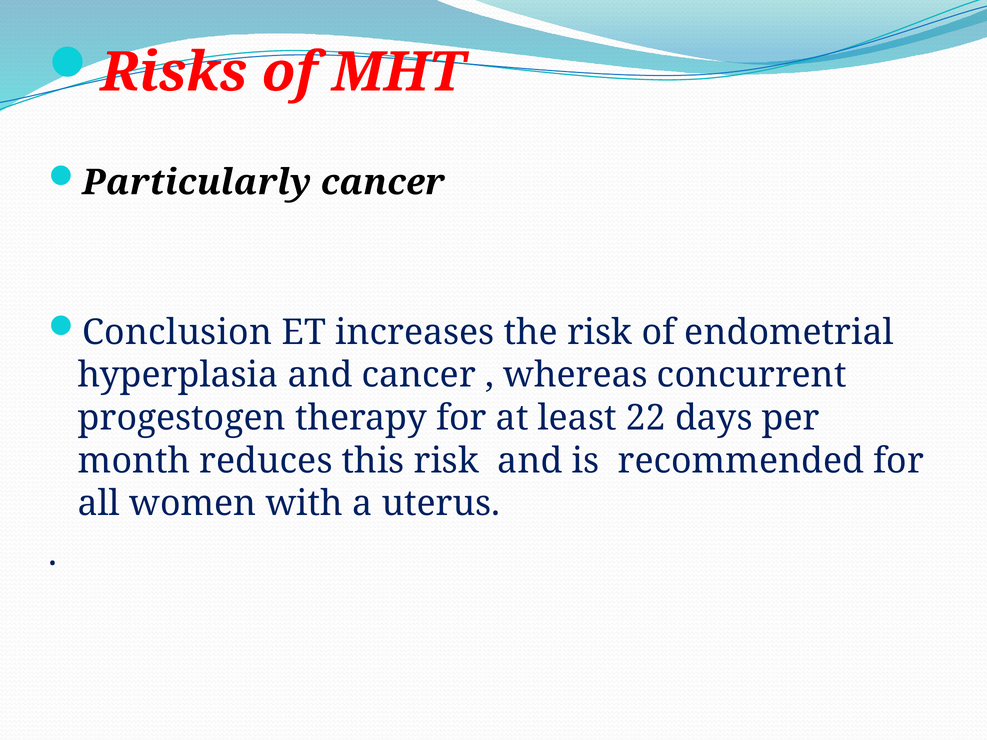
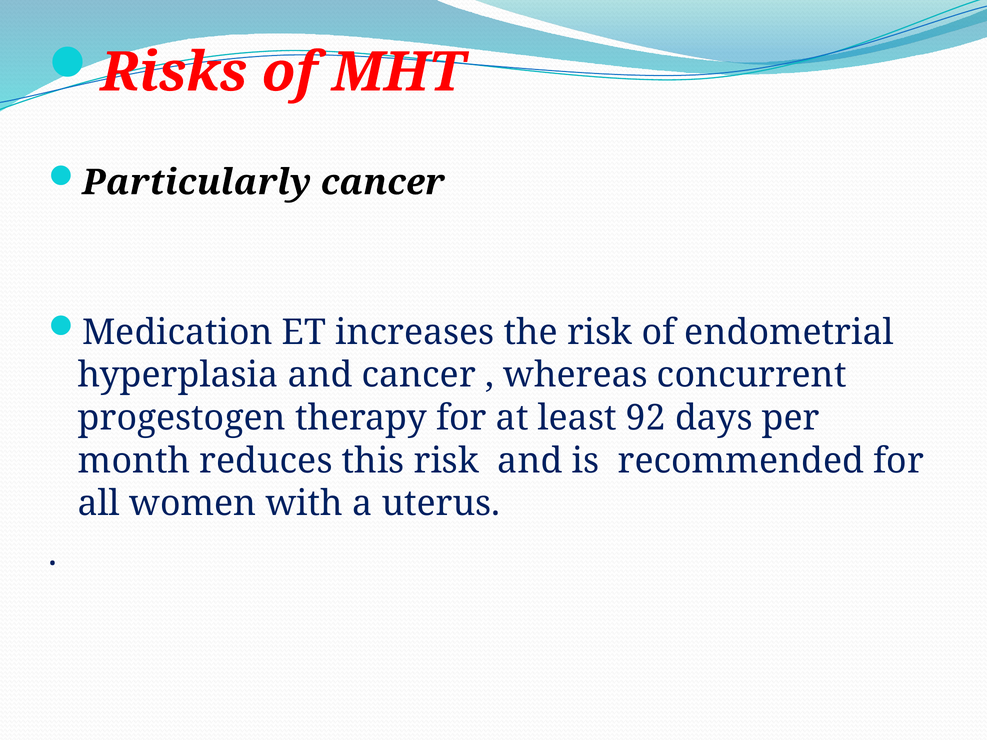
Conclusion: Conclusion -> Medication
22: 22 -> 92
